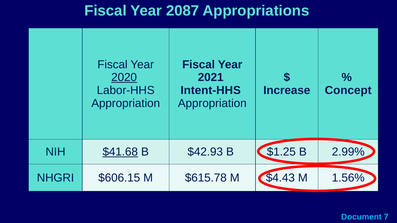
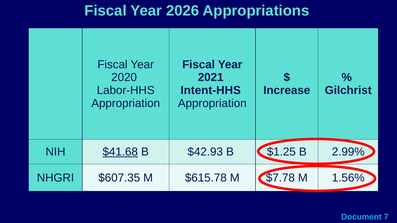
2087: 2087 -> 2026
2020 underline: present -> none
Concept: Concept -> Gilchrist
$606.15: $606.15 -> $607.35
$4.43: $4.43 -> $7.78
